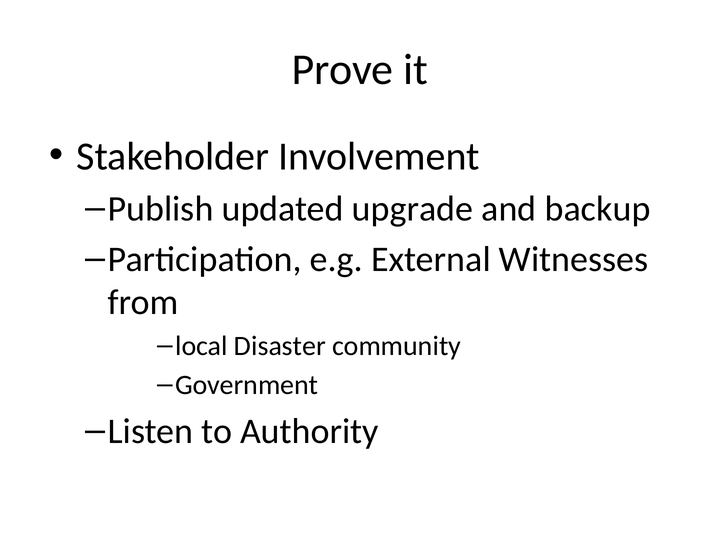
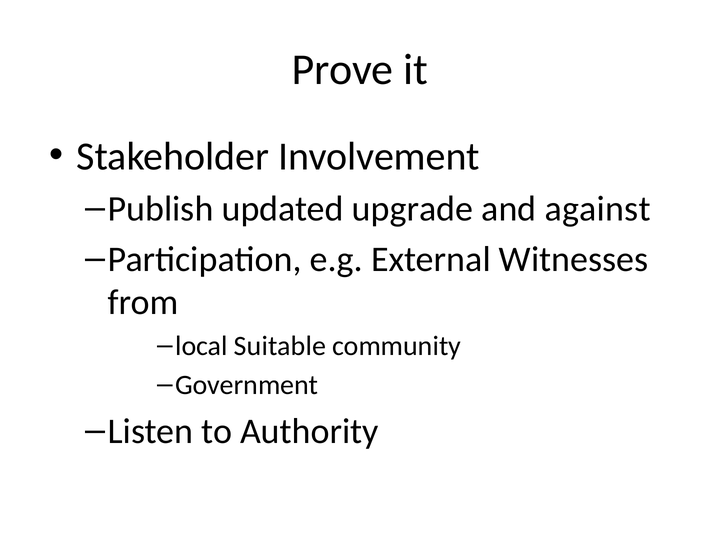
backup: backup -> against
Disaster: Disaster -> Suitable
